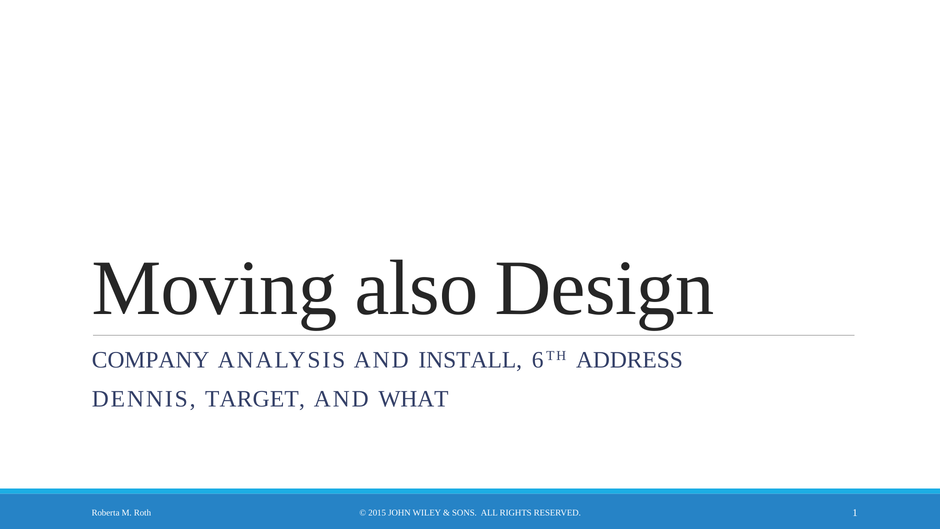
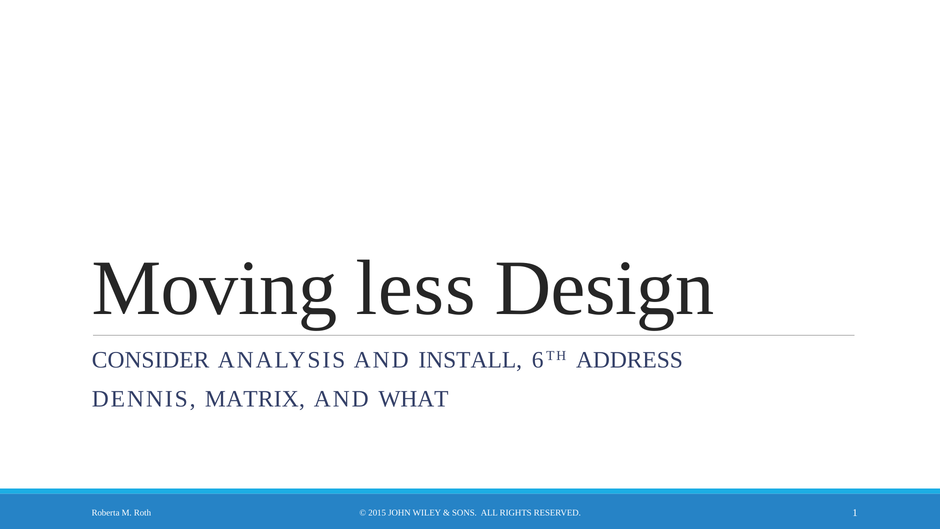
also: also -> less
COMPANY: COMPANY -> CONSIDER
TARGET: TARGET -> MATRIX
